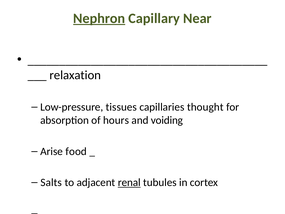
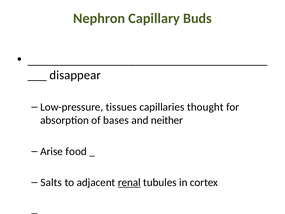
Nephron underline: present -> none
Near: Near -> Buds
relaxation: relaxation -> disappear
hours: hours -> bases
voiding: voiding -> neither
